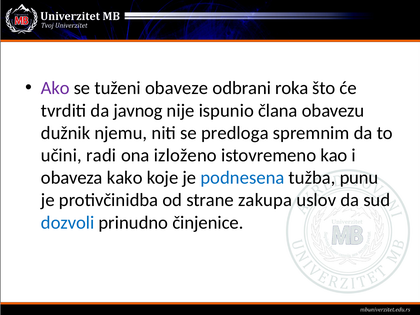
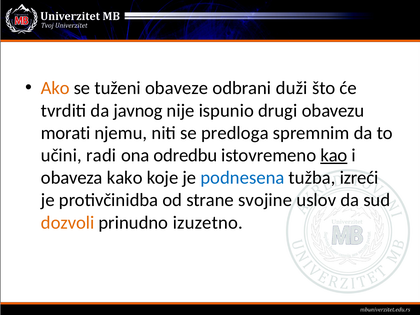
Ako colour: purple -> orange
roka: roka -> duži
člana: člana -> drugi
dužnik: dužnik -> morati
izloženo: izloženo -> odredbu
kao underline: none -> present
punu: punu -> izreći
zakupa: zakupa -> svojine
dozvoli colour: blue -> orange
činjenice: činjenice -> izuzetno
